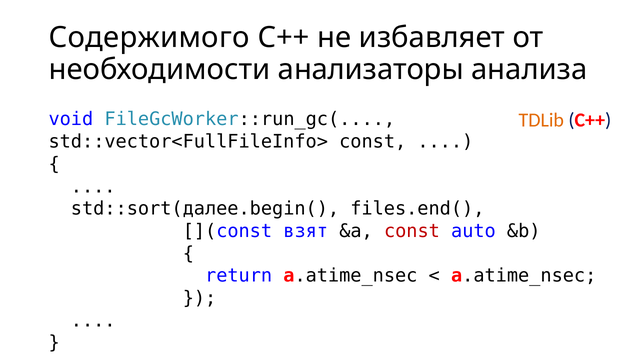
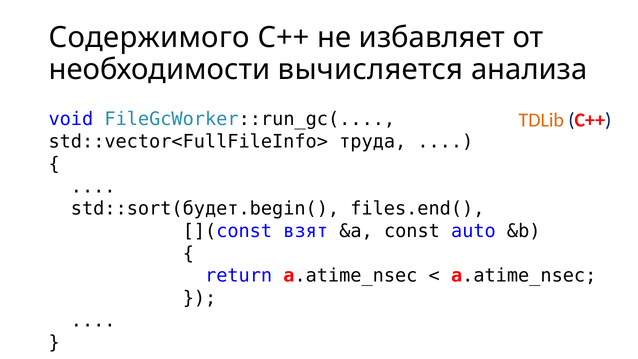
анализаторы: анализаторы -> вычисляется
std::vector<FullFileInfo> const: const -> труда
std::sort(далее.begin(: std::sort(далее.begin( -> std::sort(будет.begin(
const at (412, 231) colour: red -> black
